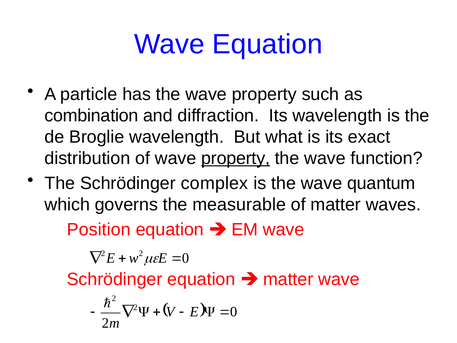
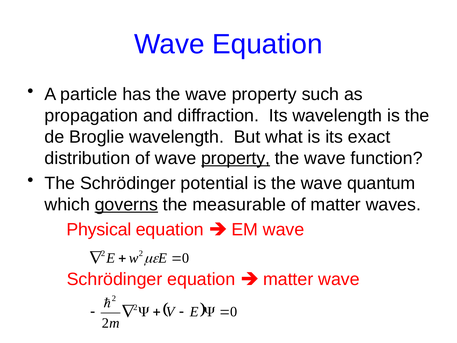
combination: combination -> propagation
complex: complex -> potential
governs underline: none -> present
Position: Position -> Physical
